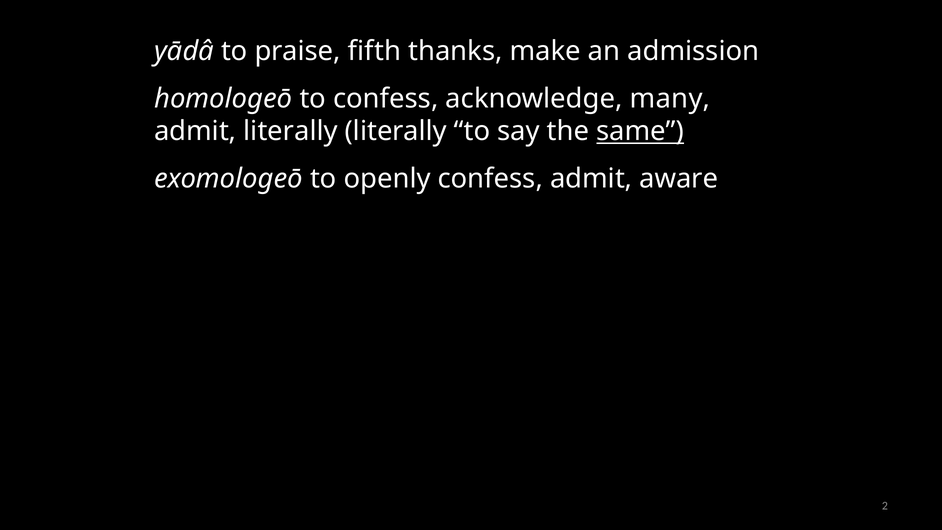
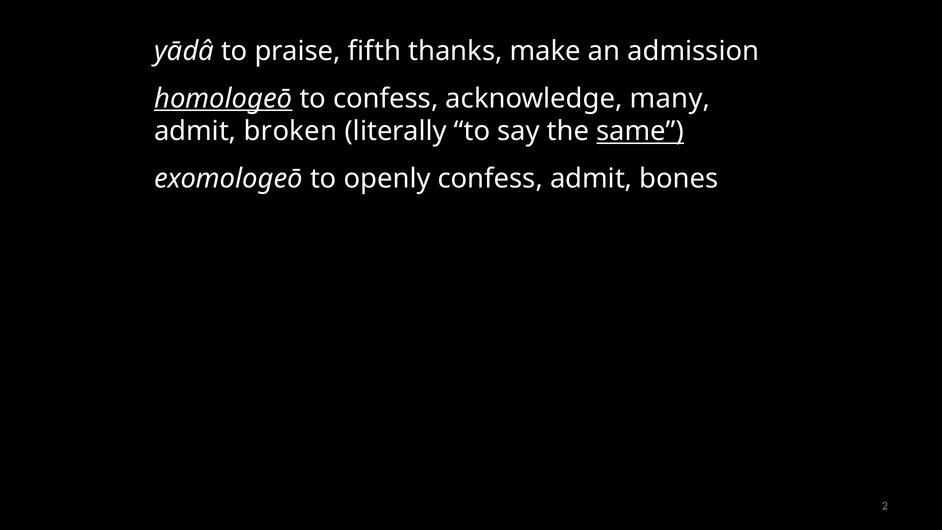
homologeō underline: none -> present
admit literally: literally -> broken
aware: aware -> bones
